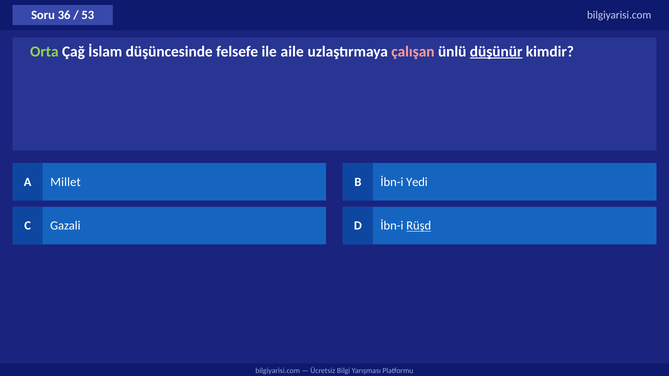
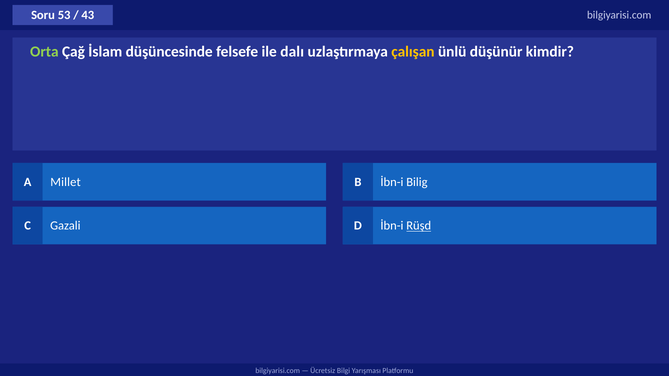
36: 36 -> 53
53: 53 -> 43
aile: aile -> dalı
çalışan colour: pink -> yellow
düşünür underline: present -> none
Yedi: Yedi -> Bilig
